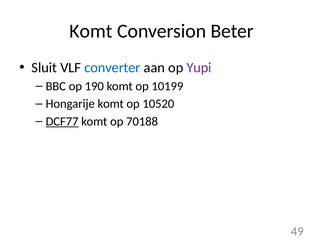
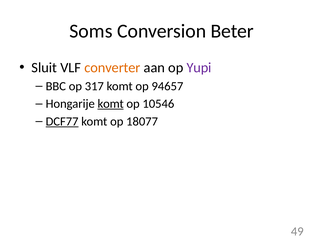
Komt at (91, 31): Komt -> Soms
converter colour: blue -> orange
190: 190 -> 317
10199: 10199 -> 94657
komt at (111, 104) underline: none -> present
10520: 10520 -> 10546
70188: 70188 -> 18077
